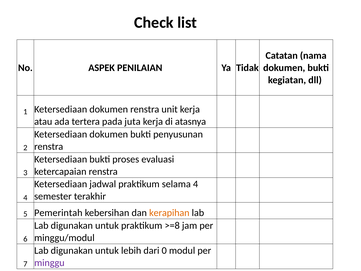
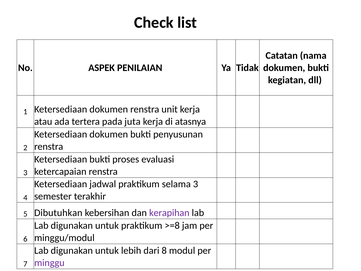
selama 4: 4 -> 3
Pemerintah: Pemerintah -> Dibutuhkan
kerapihan colour: orange -> purple
0: 0 -> 8
